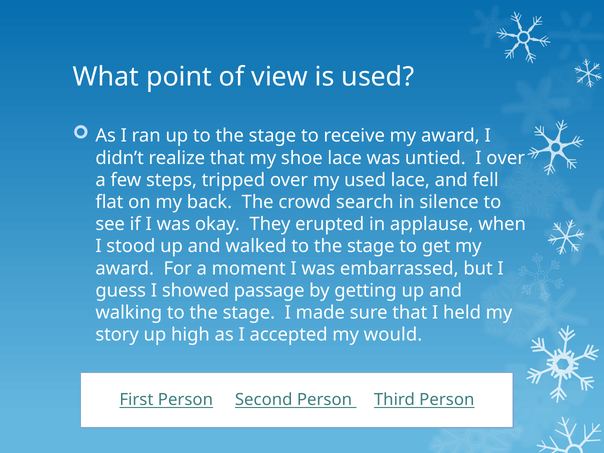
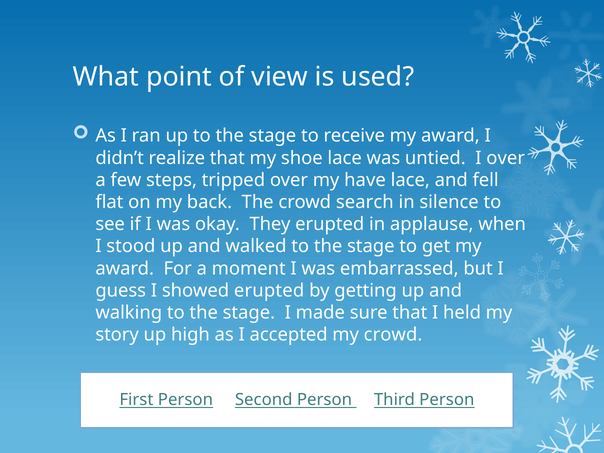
my used: used -> have
showed passage: passage -> erupted
my would: would -> crowd
